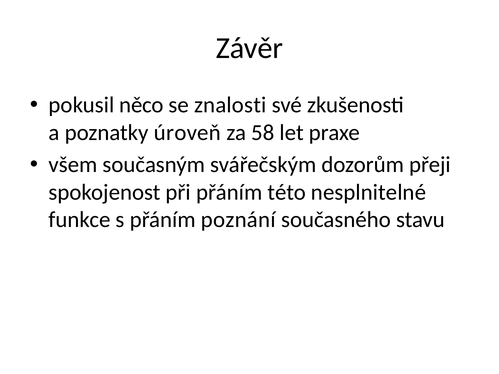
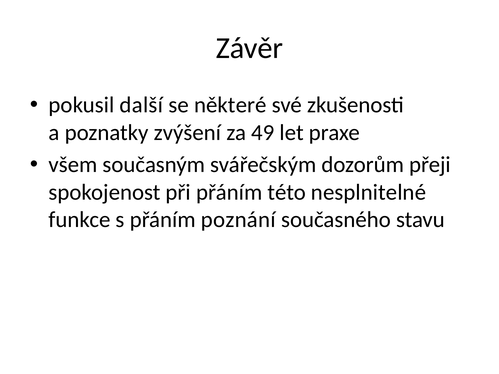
něco: něco -> další
znalosti: znalosti -> některé
úroveň: úroveň -> zvýšení
58: 58 -> 49
